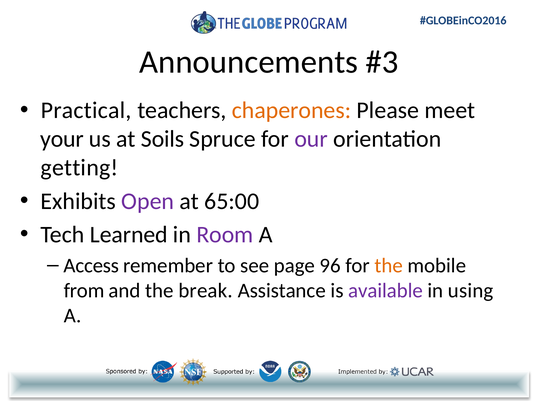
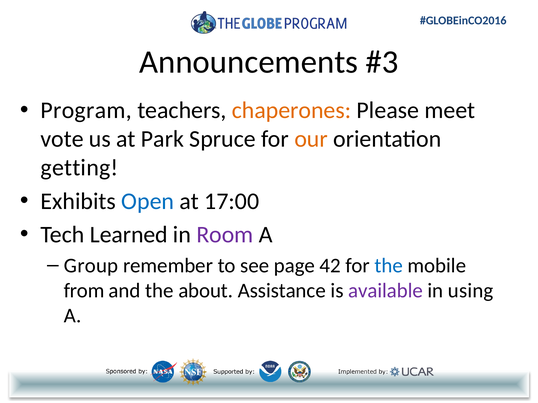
Practical: Practical -> Program
your: your -> vote
Soils: Soils -> Park
our colour: purple -> orange
Open colour: purple -> blue
65:00: 65:00 -> 17:00
Access: Access -> Group
96: 96 -> 42
the at (389, 266) colour: orange -> blue
break: break -> about
